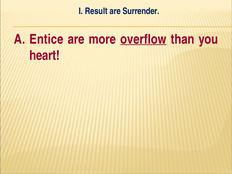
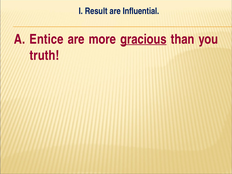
Surrender: Surrender -> Influential
overflow: overflow -> gracious
heart: heart -> truth
